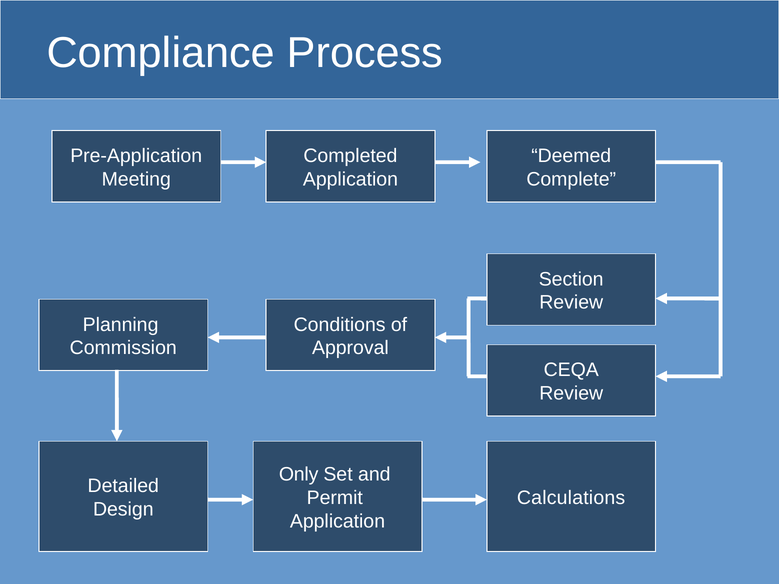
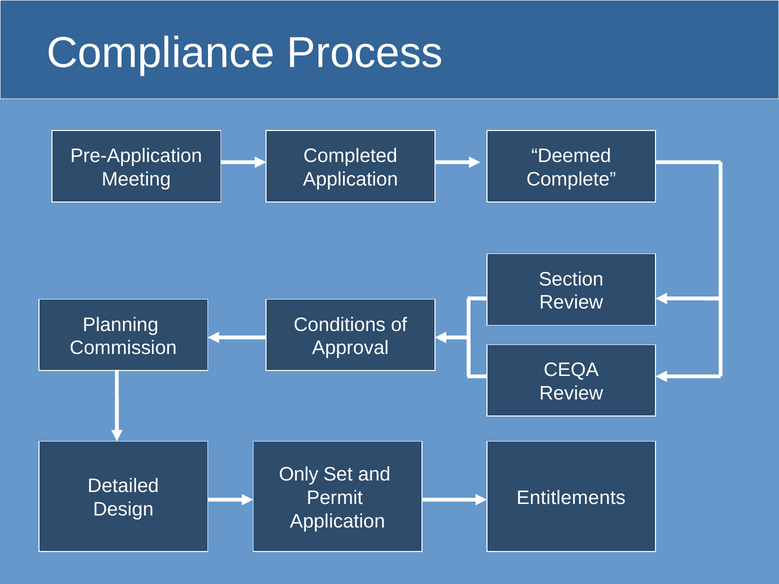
Calculations: Calculations -> Entitlements
